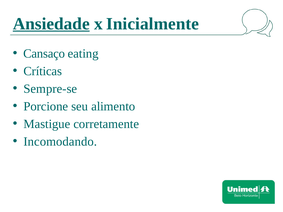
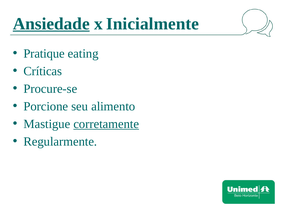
Cansaço: Cansaço -> Pratique
Sempre-se: Sempre-se -> Procure-se
corretamente underline: none -> present
Incomodando: Incomodando -> Regularmente
